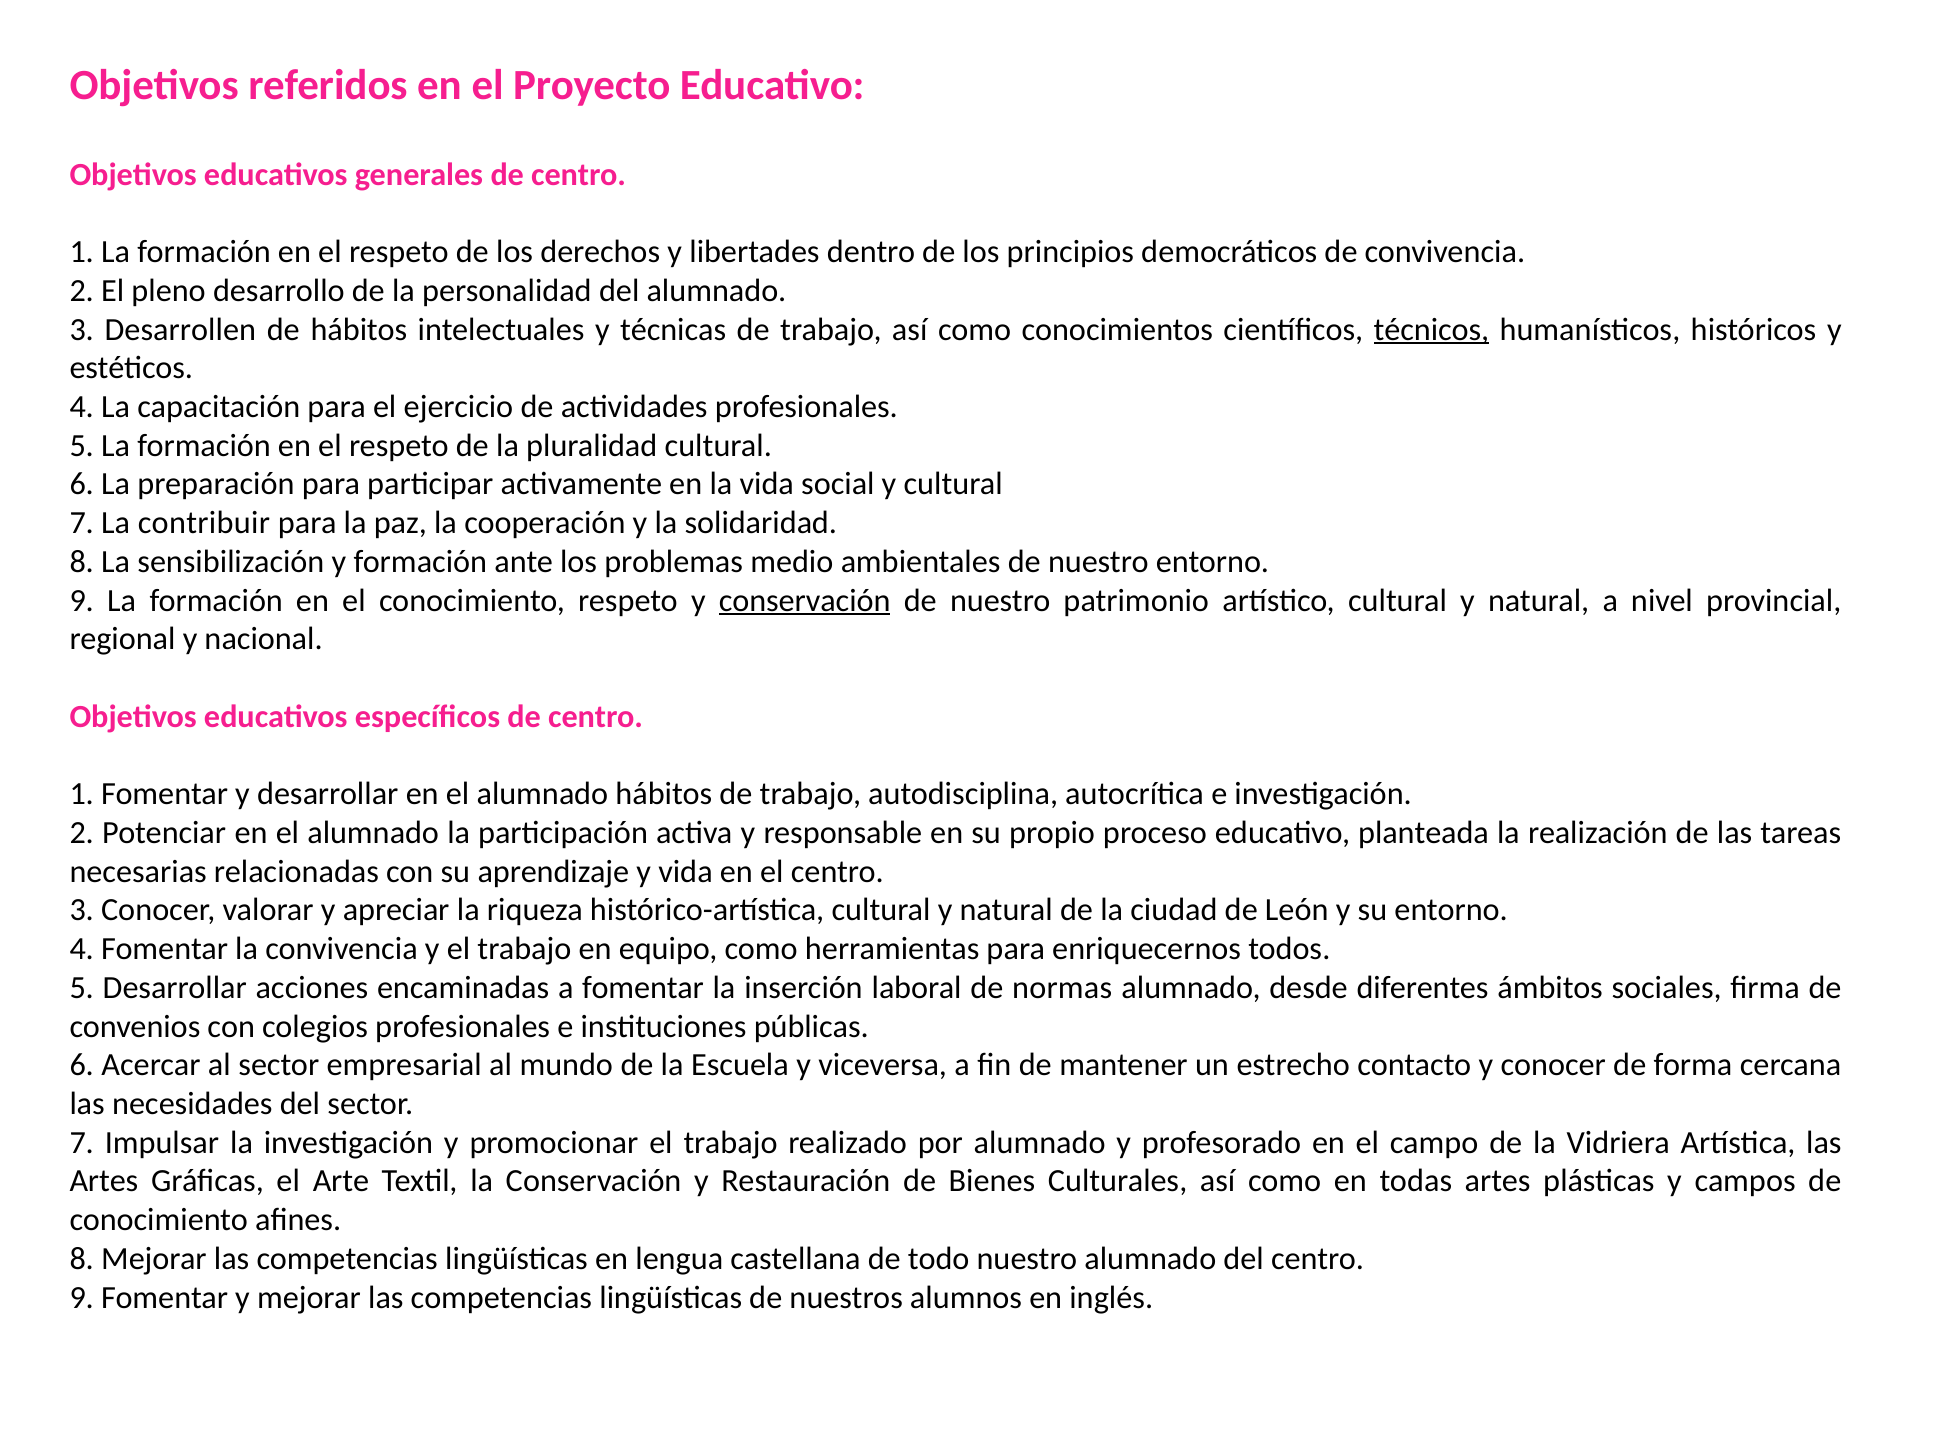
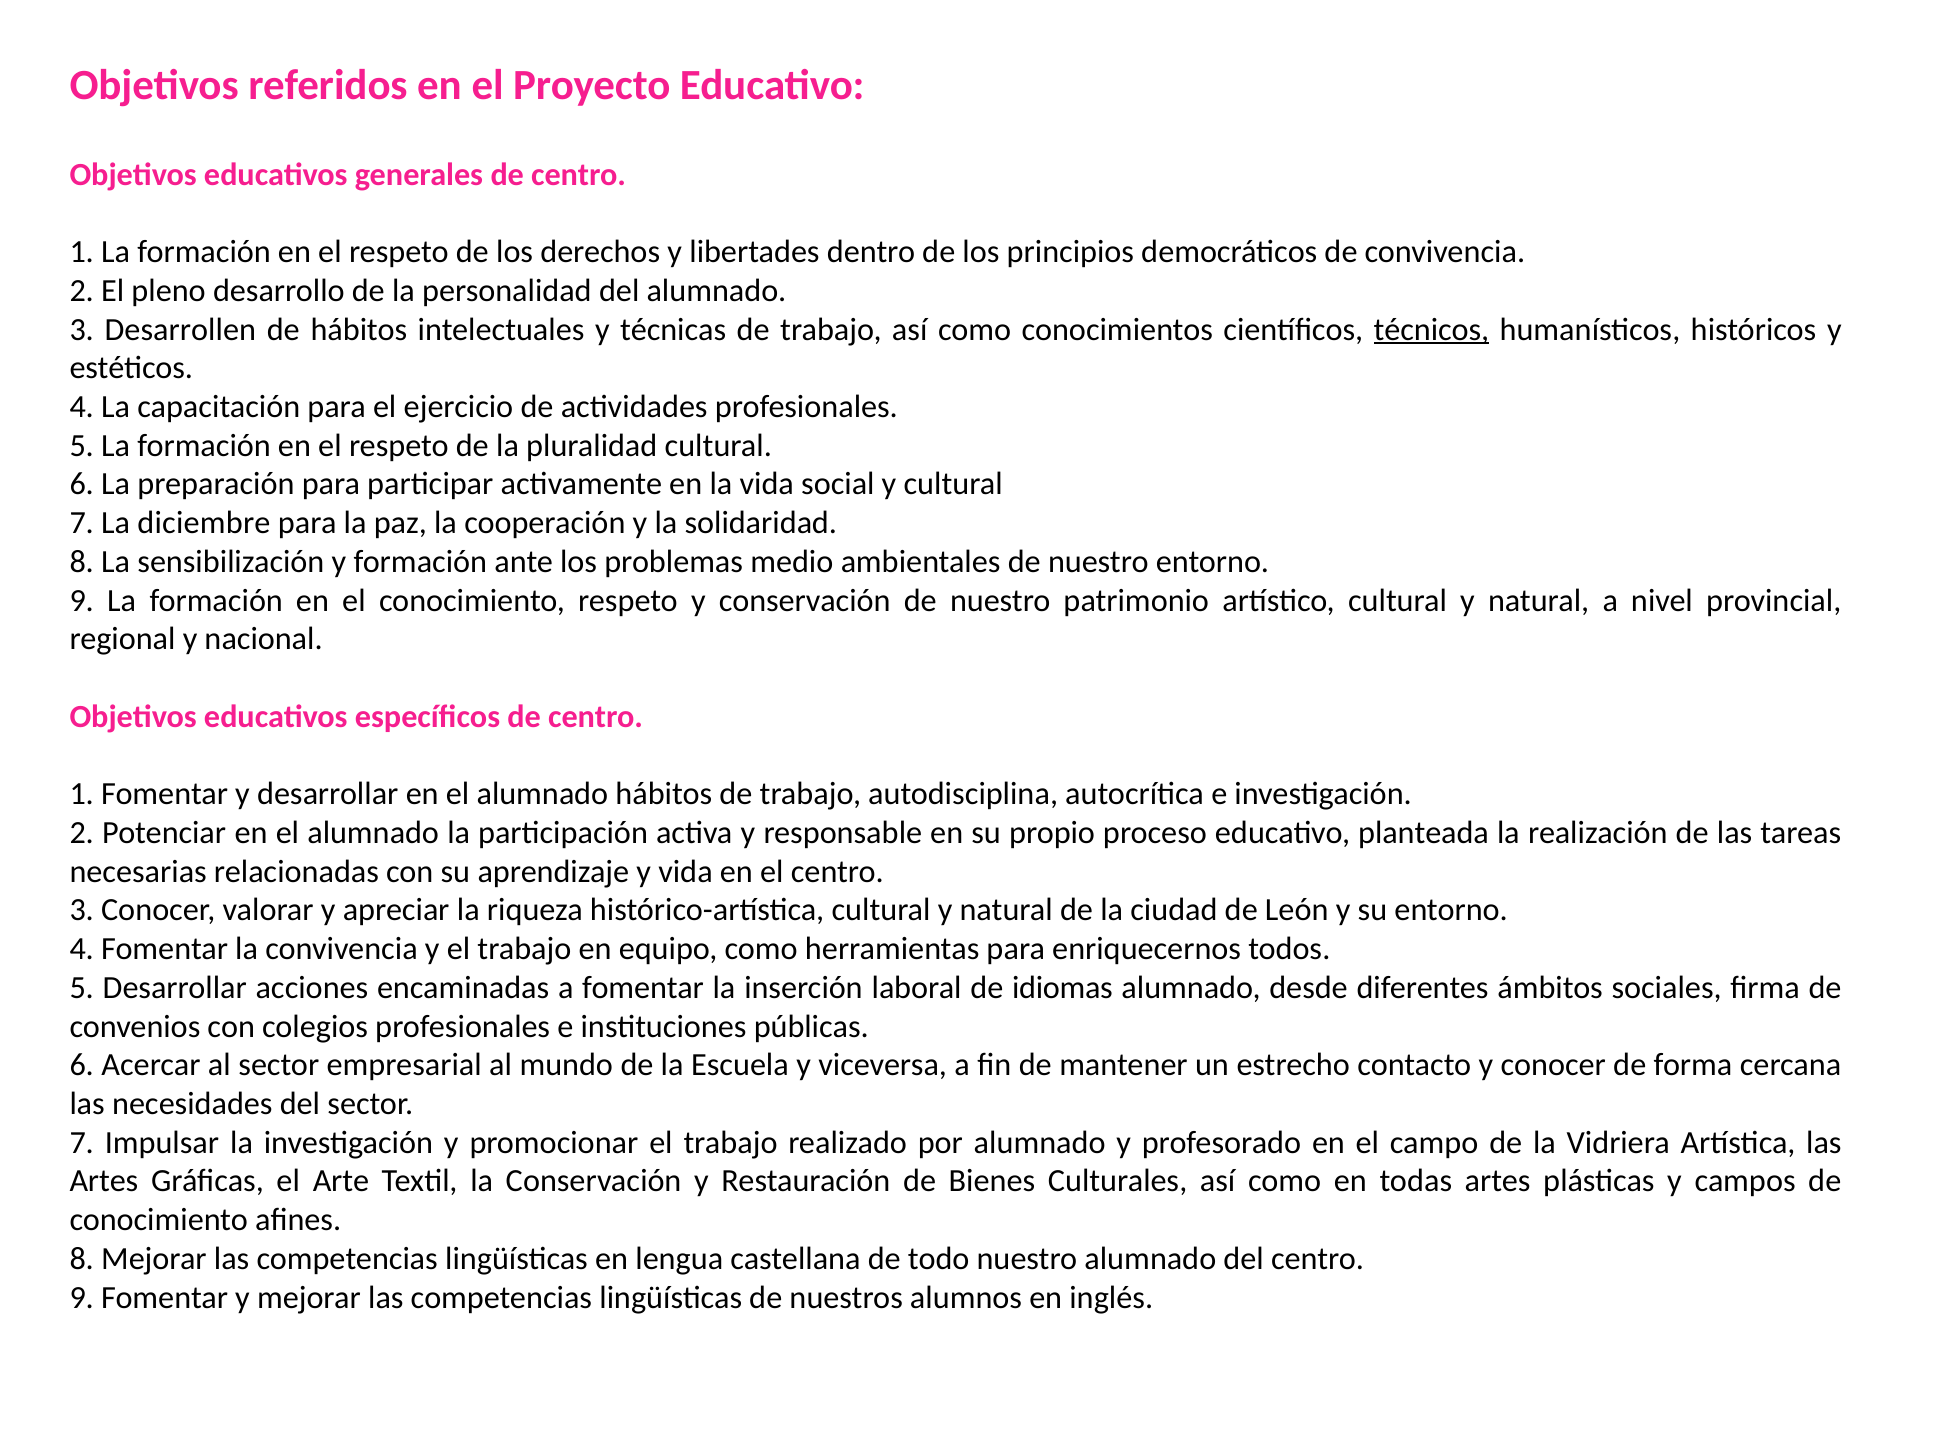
contribuir: contribuir -> diciembre
conservación at (805, 600) underline: present -> none
normas: normas -> idiomas
